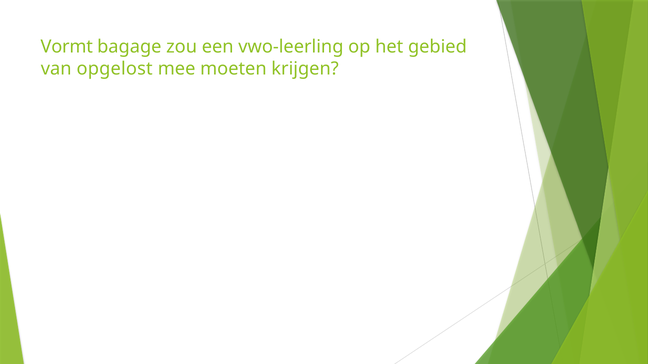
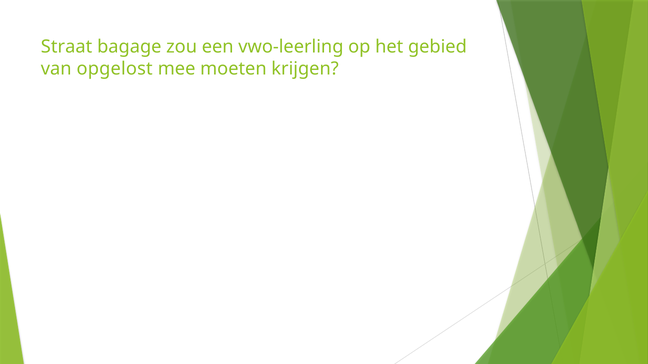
Vormt: Vormt -> Straat
